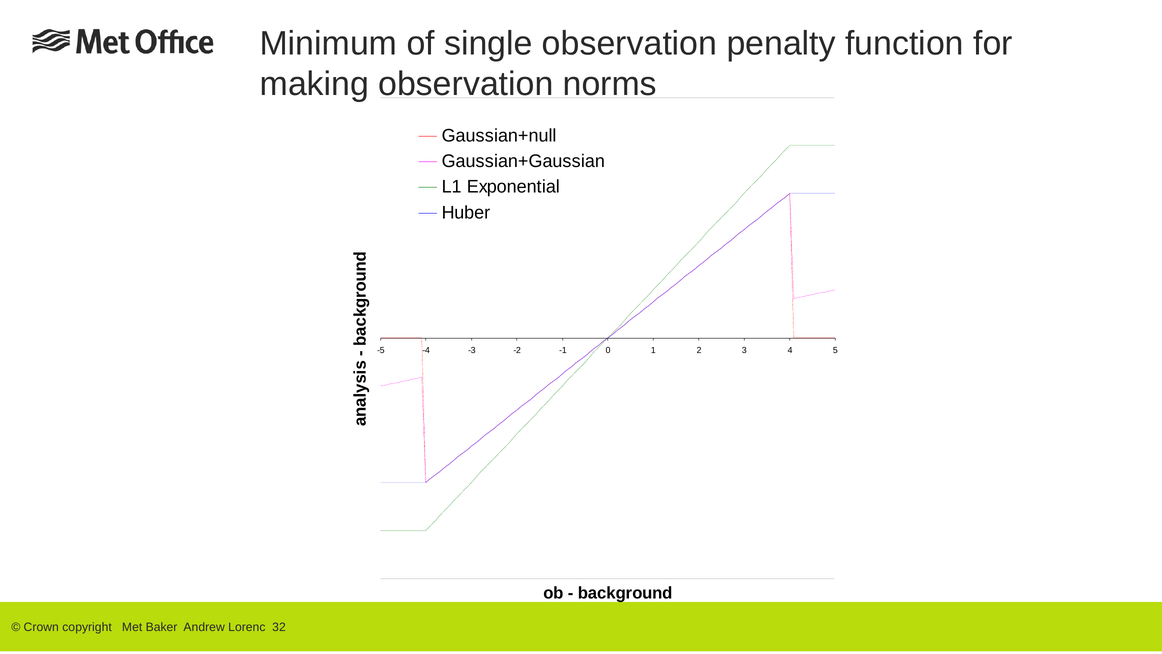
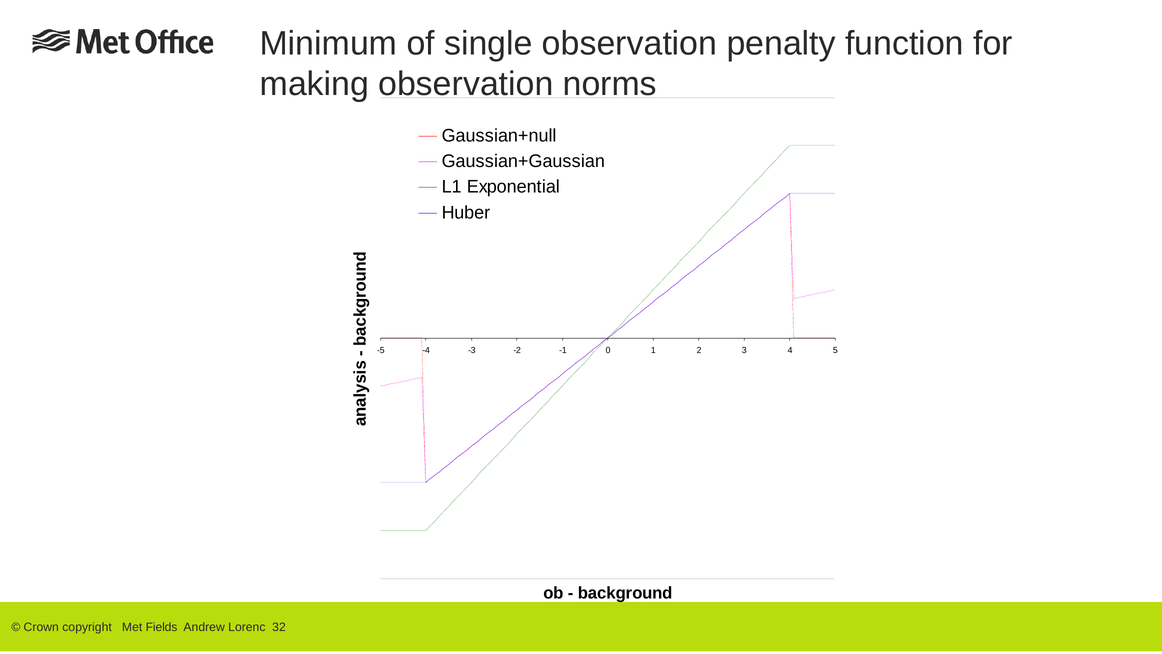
Baker: Baker -> Fields
